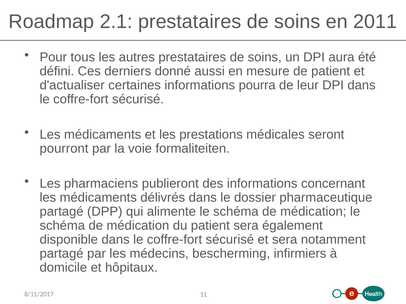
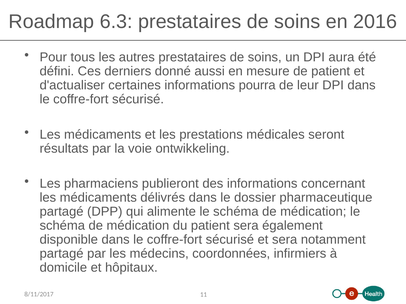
2.1: 2.1 -> 6.3
2011: 2011 -> 2016
pourront: pourront -> résultats
formaliteiten: formaliteiten -> ontwikkeling
bescherming: bescherming -> coordonnées
